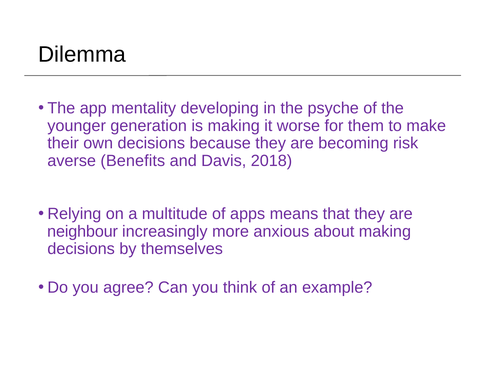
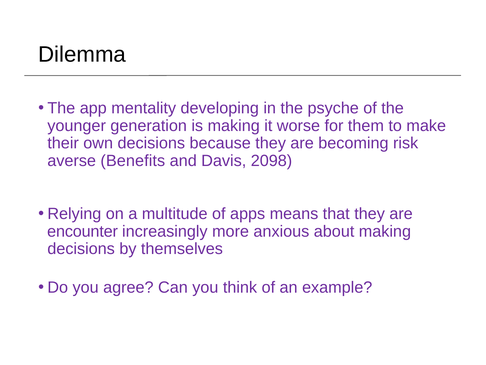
2018: 2018 -> 2098
neighbour: neighbour -> encounter
